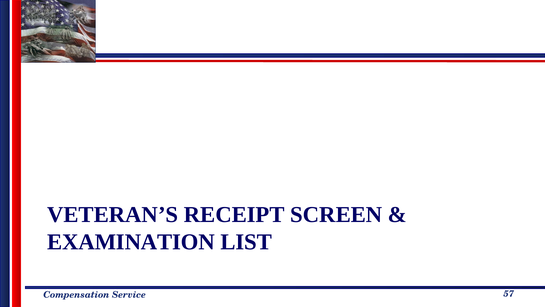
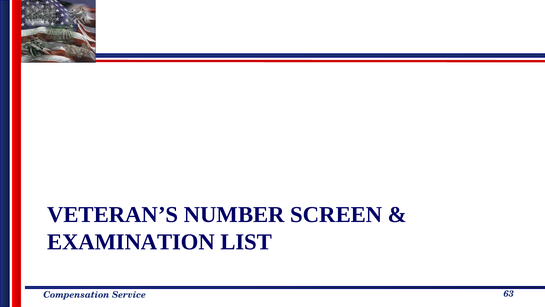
RECEIPT: RECEIPT -> NUMBER
57: 57 -> 63
